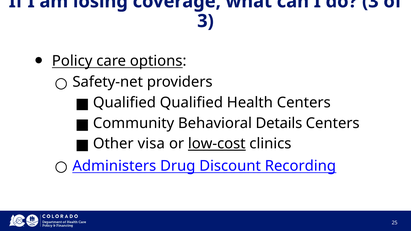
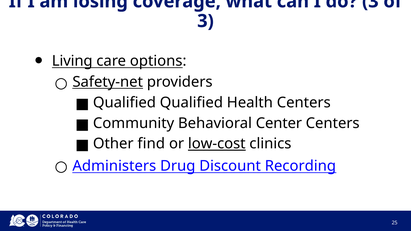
Policy: Policy -> Living
Safety-net underline: none -> present
Details: Details -> Center
visa: visa -> find
